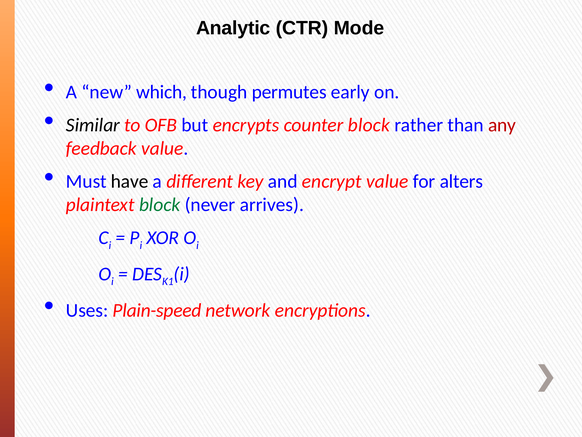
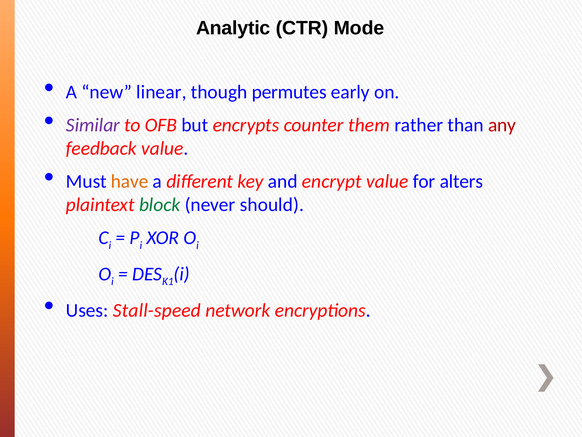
which: which -> linear
Similar colour: black -> purple
counter block: block -> them
have colour: black -> orange
arrives: arrives -> should
Plain-speed: Plain-speed -> Stall-speed
